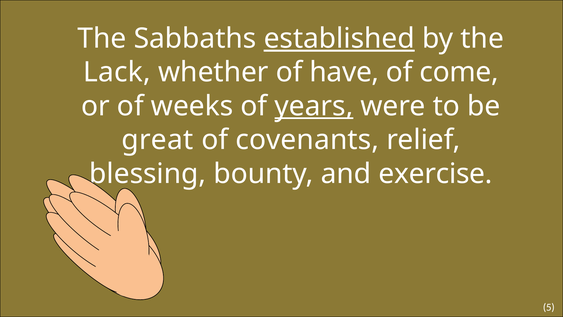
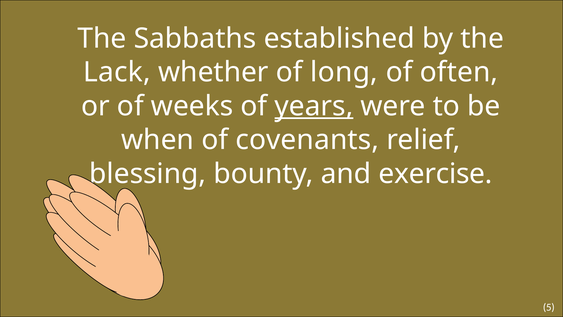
established underline: present -> none
have: have -> long
come: come -> often
great: great -> when
